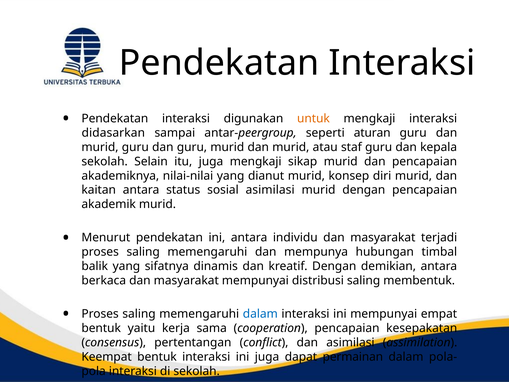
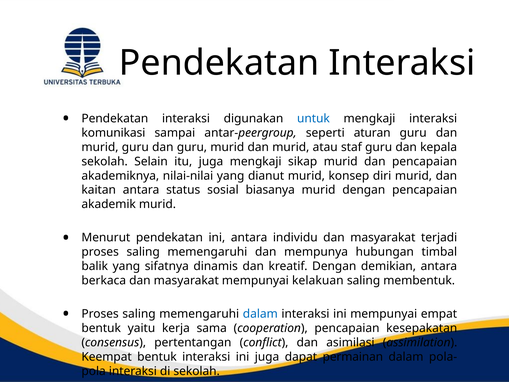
untuk colour: orange -> blue
didasarkan: didasarkan -> komunikasi
sosial asimilasi: asimilasi -> biasanya
distribusi: distribusi -> kelakuan
